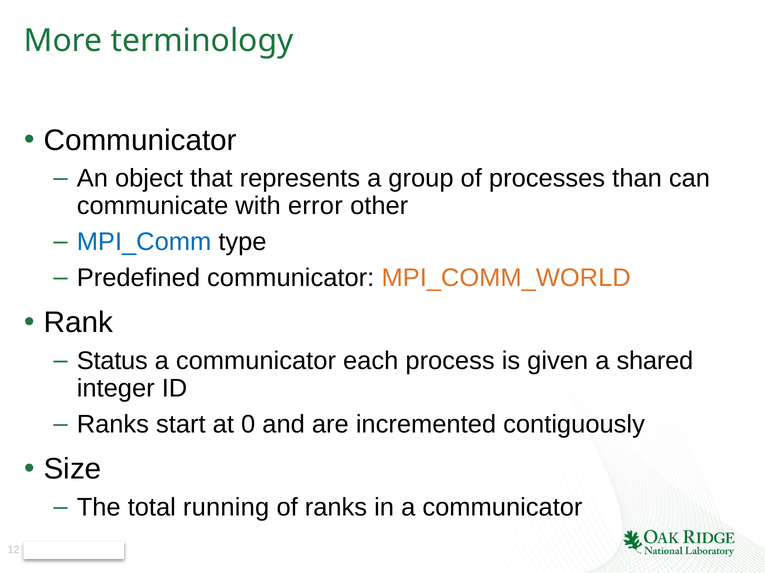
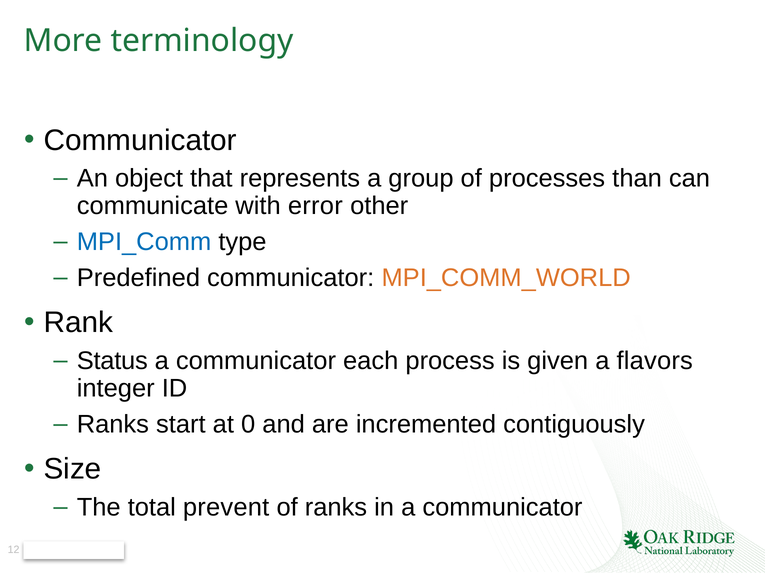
shared: shared -> flavors
running: running -> prevent
